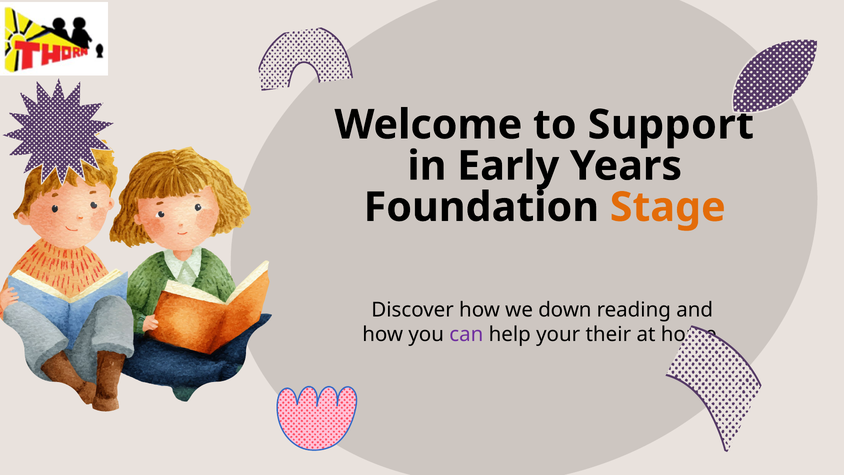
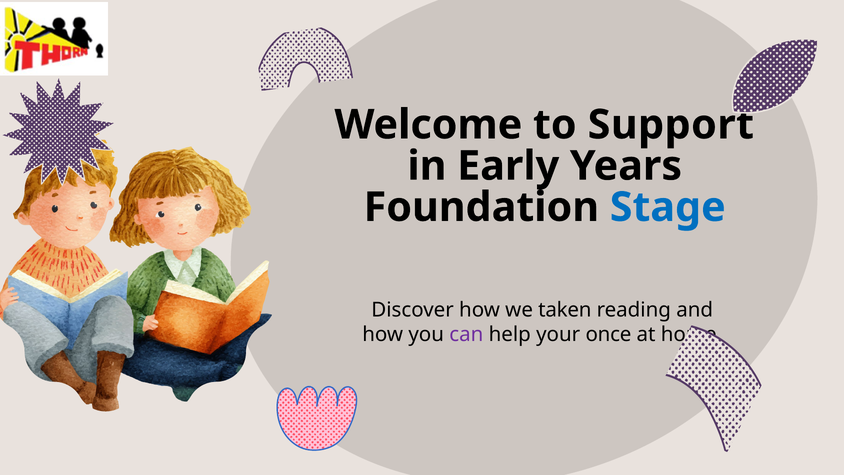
Stage colour: orange -> blue
down: down -> taken
their: their -> once
